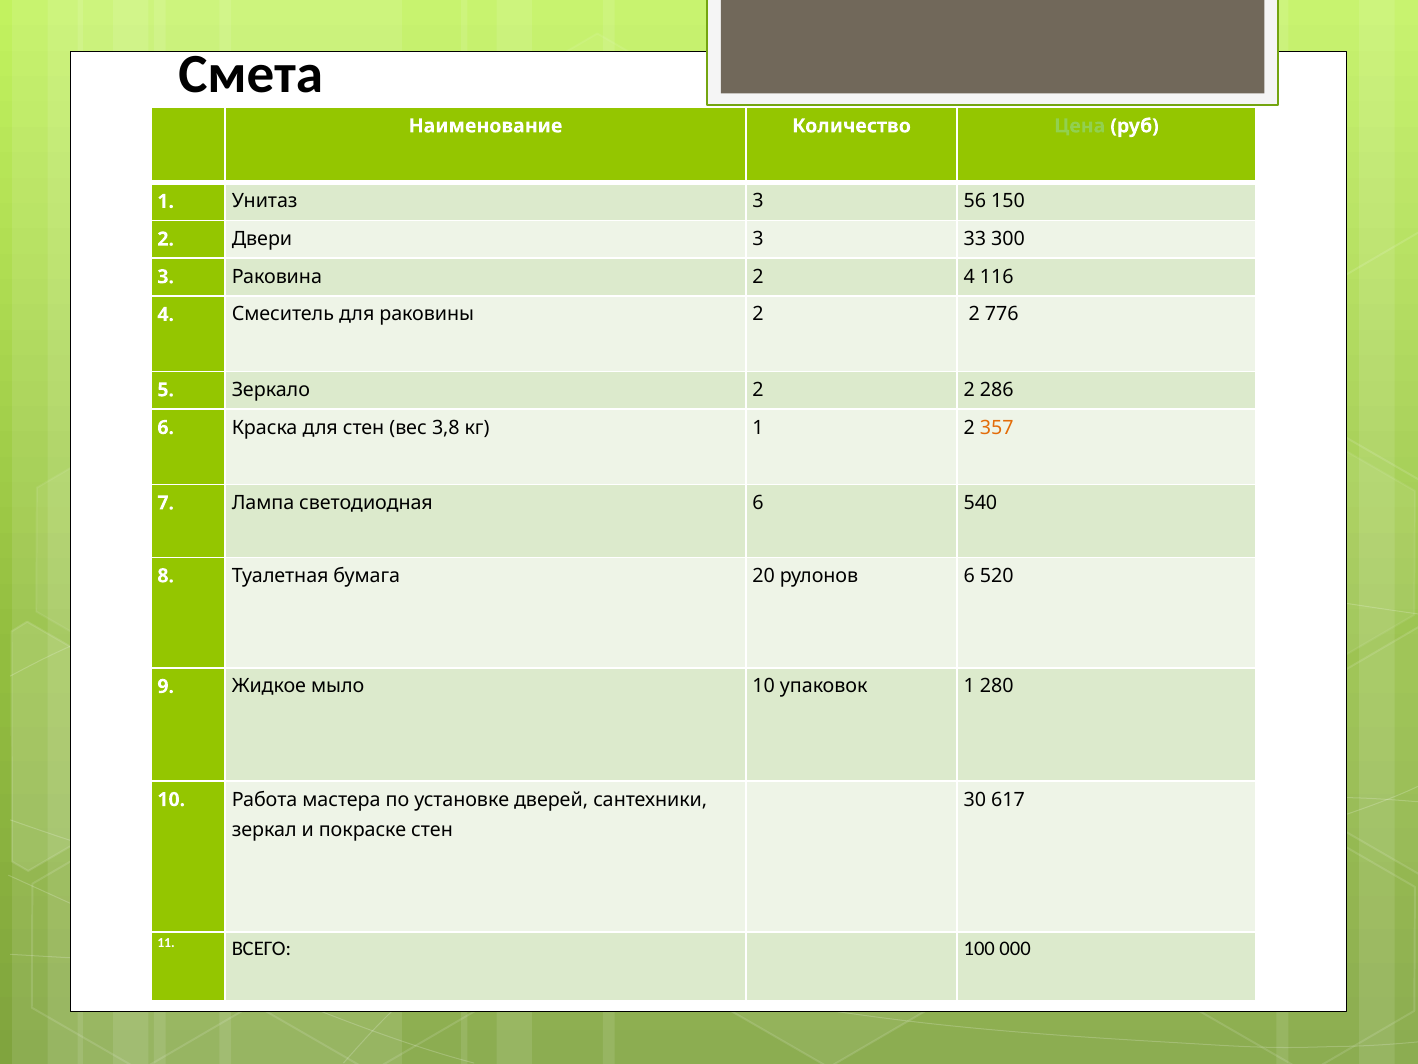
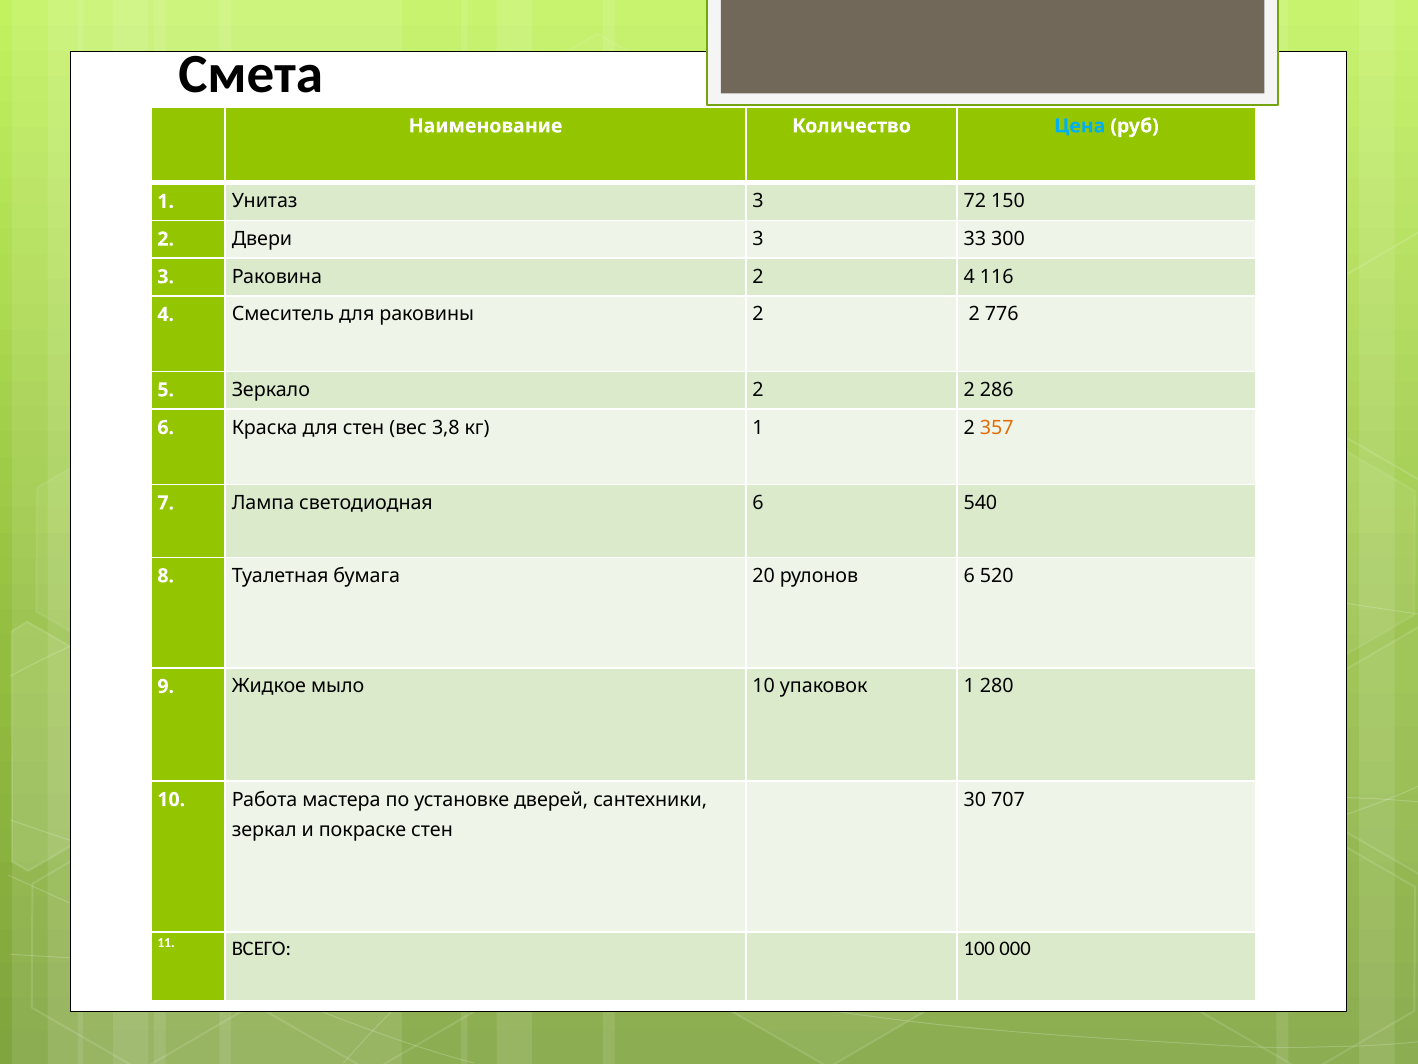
Цена colour: light green -> light blue
56: 56 -> 72
617: 617 -> 707
